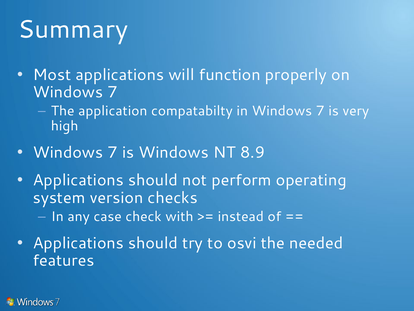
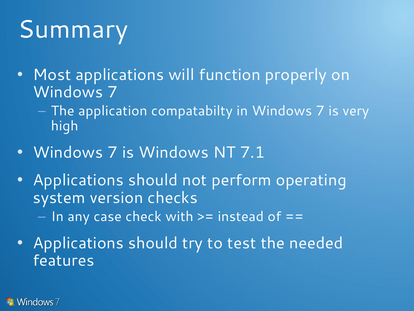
8.9: 8.9 -> 7.1
osvi: osvi -> test
